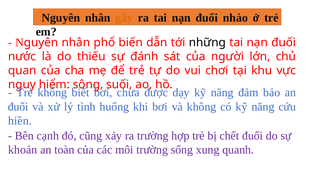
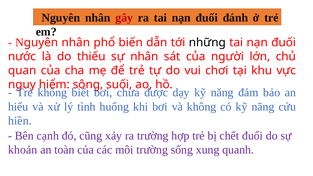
gây colour: orange -> red
nhào: nhào -> đánh
sự đánh: đánh -> nhân
đuối at (18, 107): đuối -> hiểu
